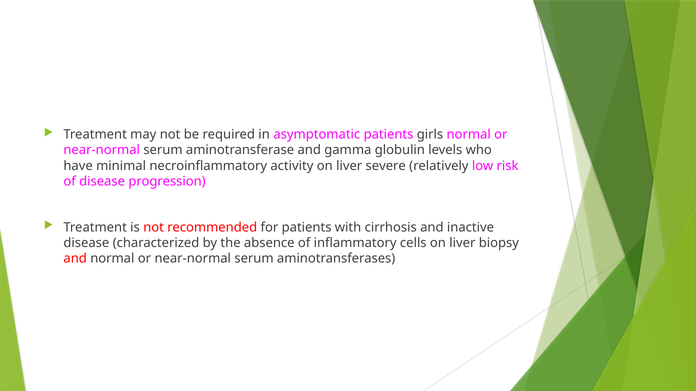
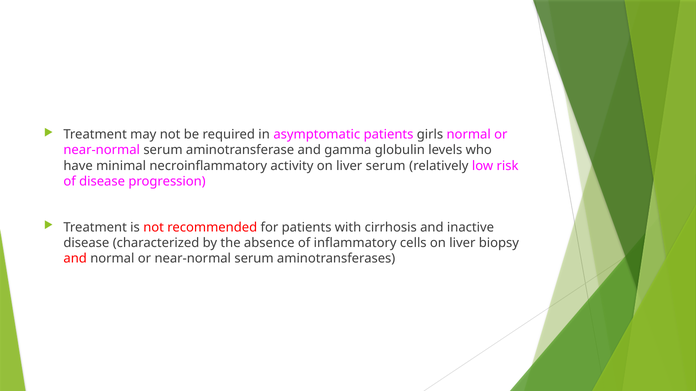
liver severe: severe -> serum
